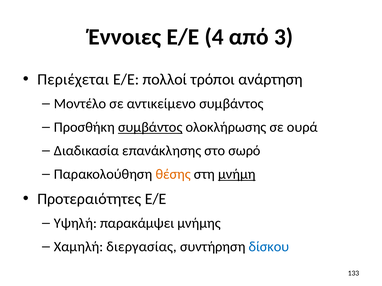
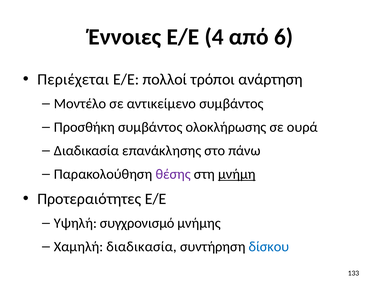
3: 3 -> 6
συμβάντος at (150, 127) underline: present -> none
σωρό: σωρό -> πάνω
θέσης colour: orange -> purple
παρακάμψει: παρακάμψει -> συγχρονισμό
Χαμηλή διεργασίας: διεργασίας -> διαδικασία
